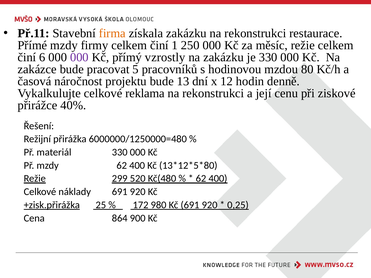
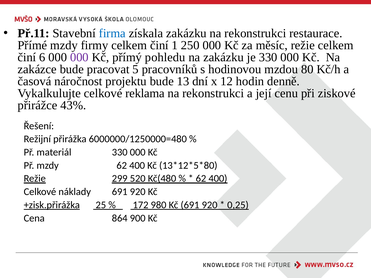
firma colour: orange -> blue
vzrostly: vzrostly -> pohledu
40%: 40% -> 43%
